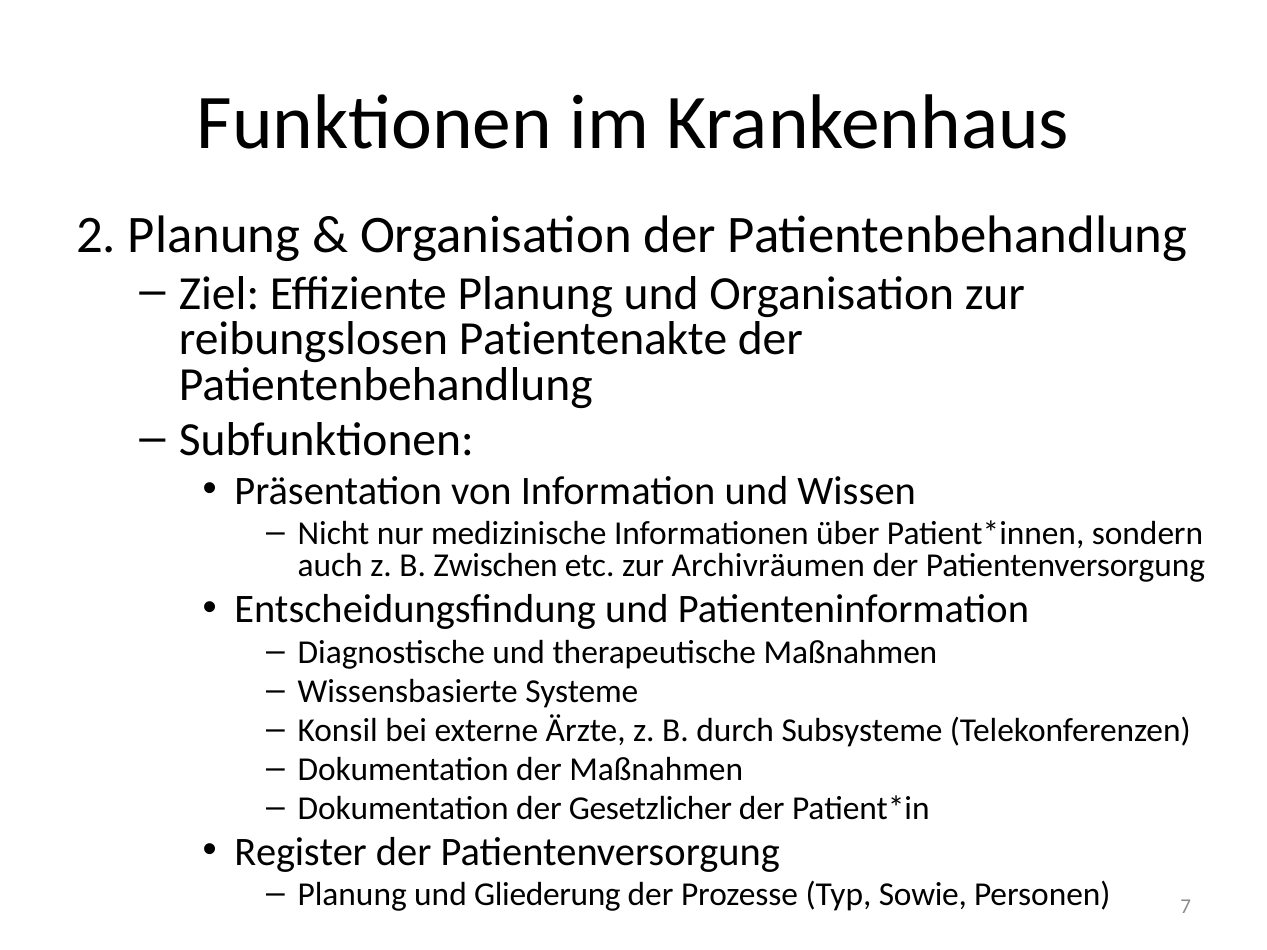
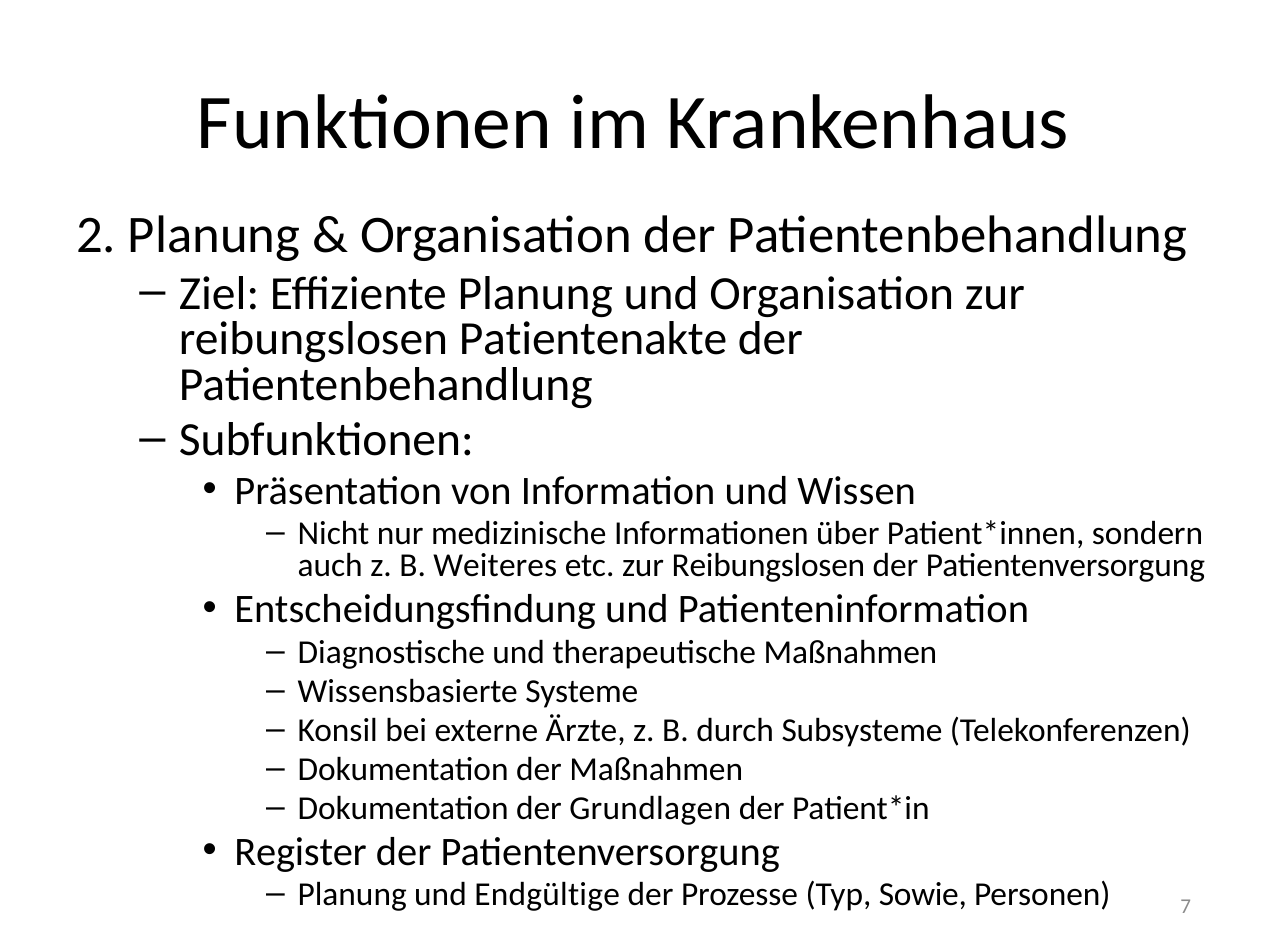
Zwischen: Zwischen -> Weiteres
etc zur Archivräumen: Archivräumen -> Reibungslosen
Gesetzlicher: Gesetzlicher -> Grundlagen
Gliederung: Gliederung -> Endgültige
